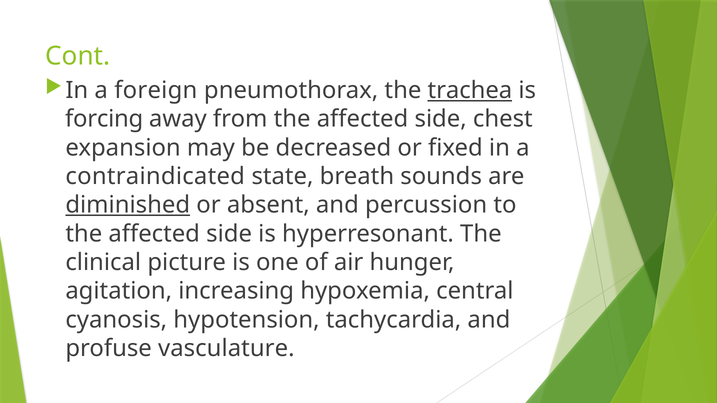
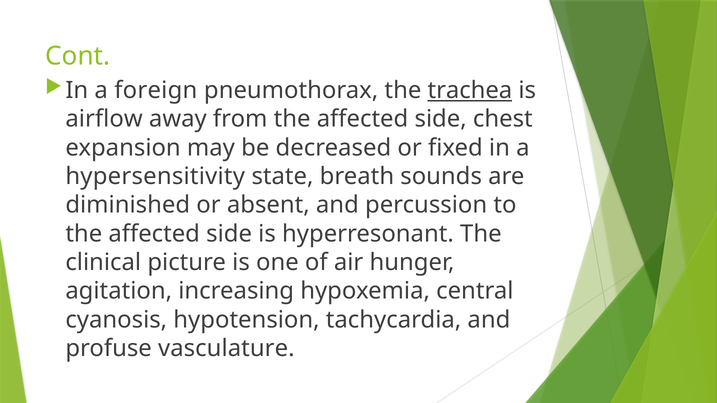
forcing: forcing -> airﬂow
contraindicated: contraindicated -> hypersensitivity
diminished underline: present -> none
